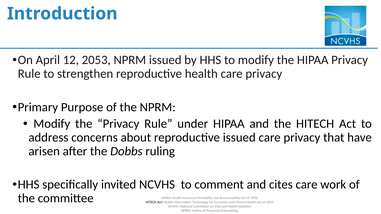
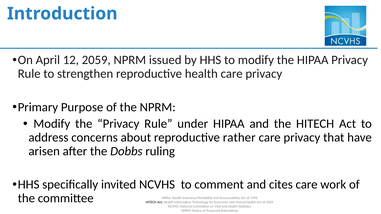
2053: 2053 -> 2059
reproductive issued: issued -> rather
